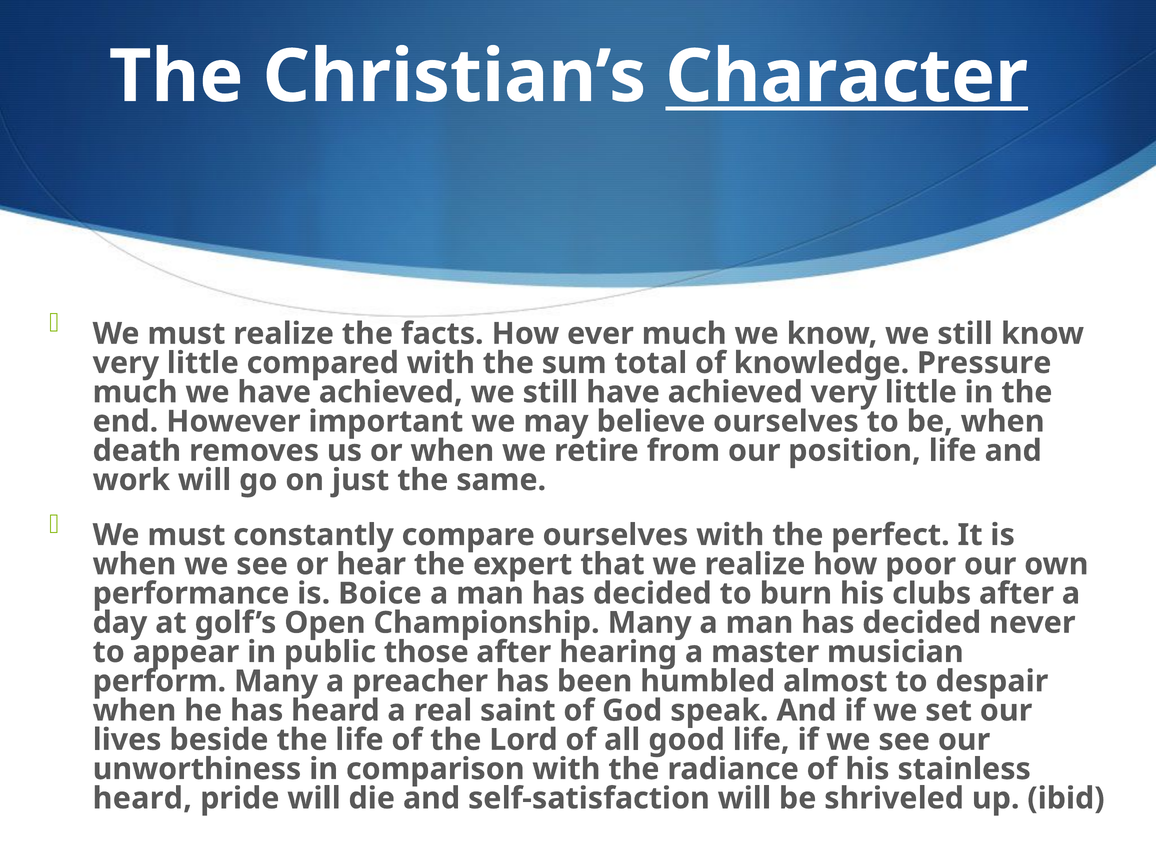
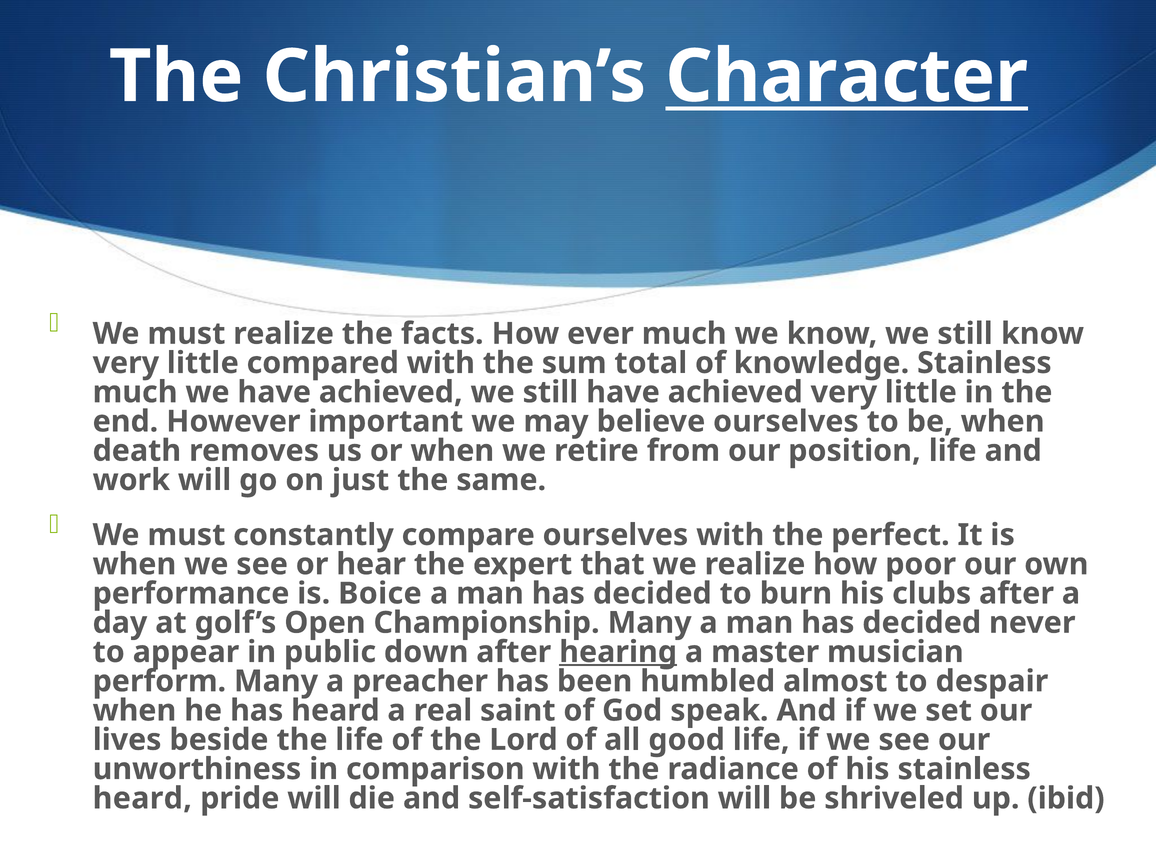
knowledge Pressure: Pressure -> Stainless
those: those -> down
hearing underline: none -> present
